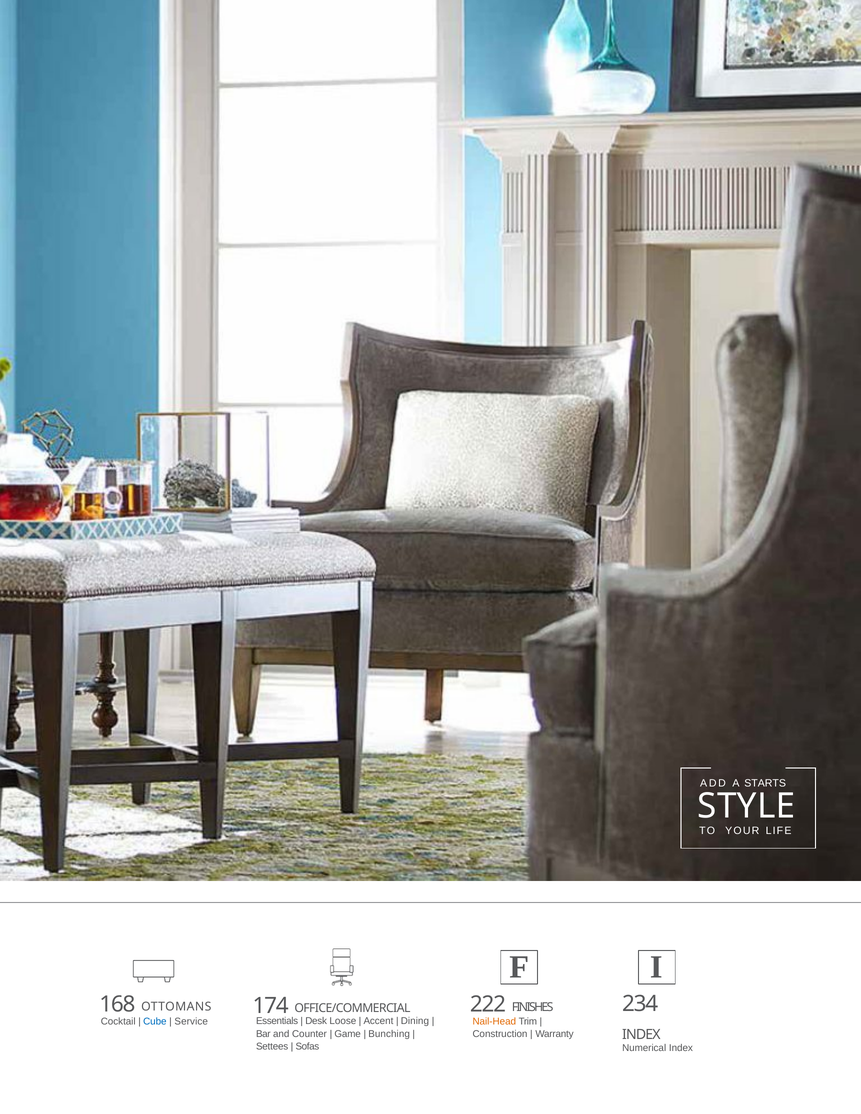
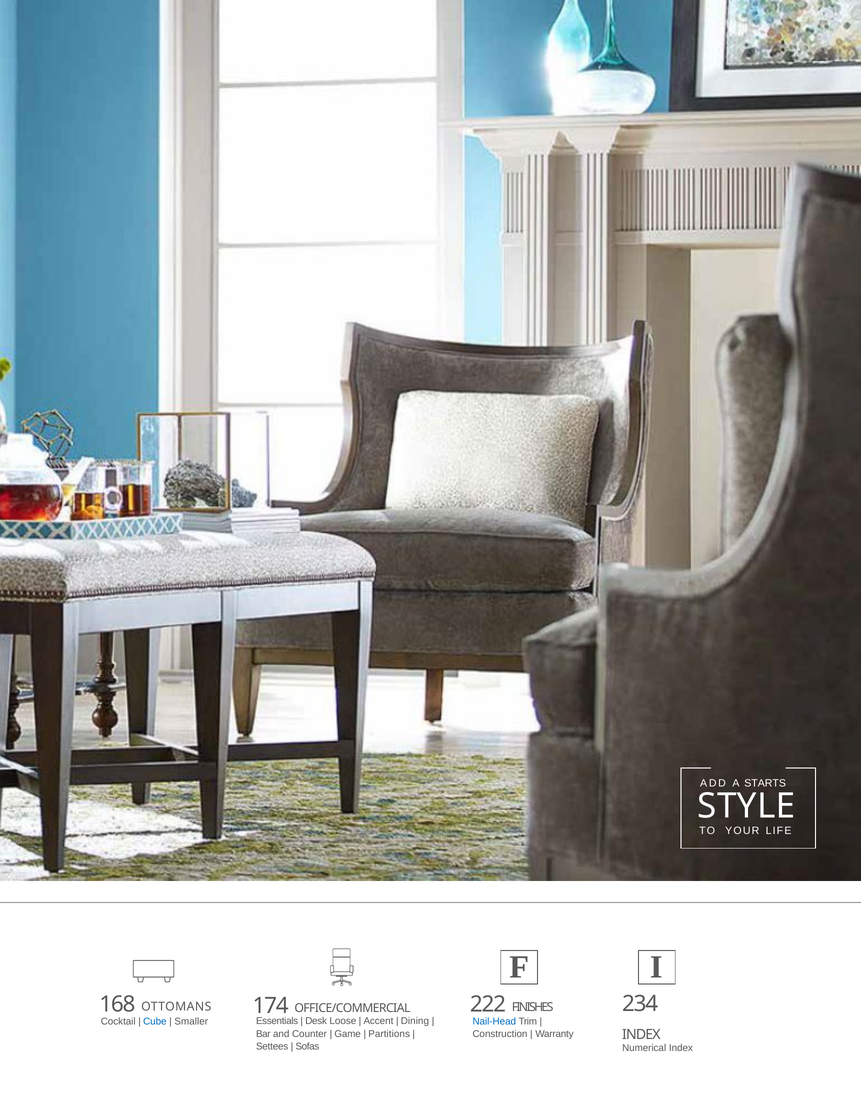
Nail-Head colour: orange -> blue
Service: Service -> Smaller
Bunching: Bunching -> Partitions
